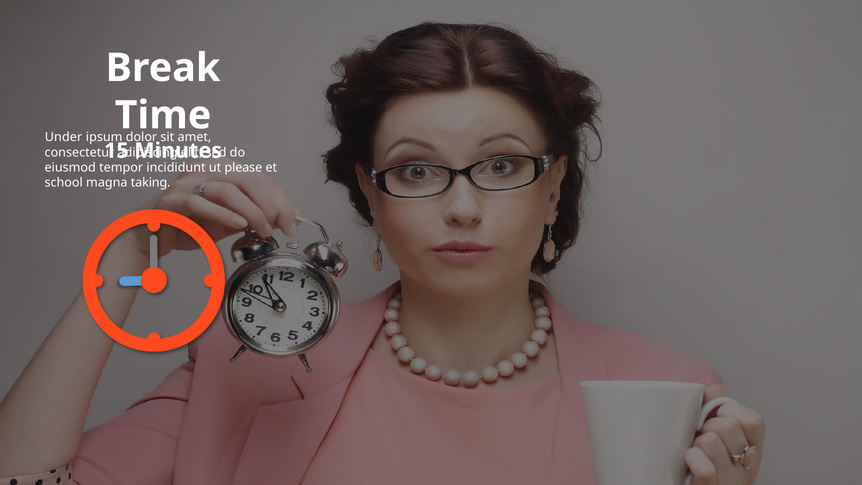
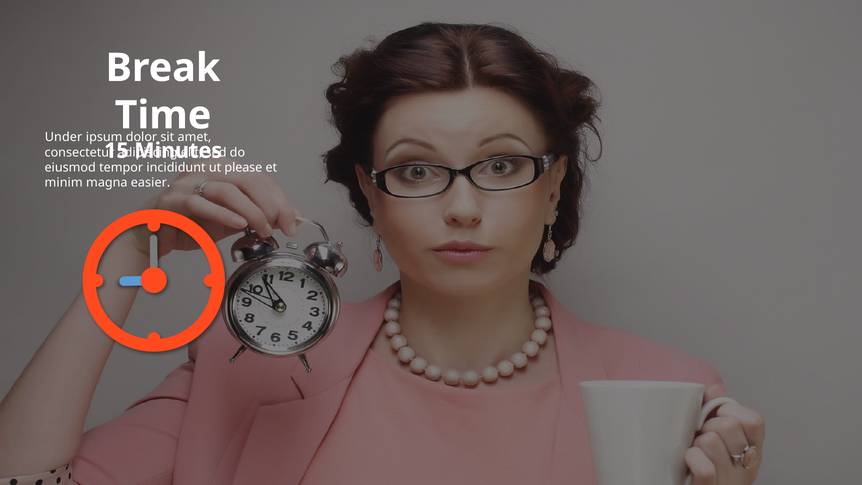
school: school -> minim
taking: taking -> easier
